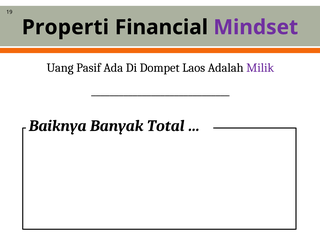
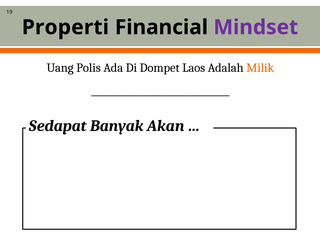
Pasif: Pasif -> Polis
Milik colour: purple -> orange
Baiknya: Baiknya -> Sedapat
Total: Total -> Akan
